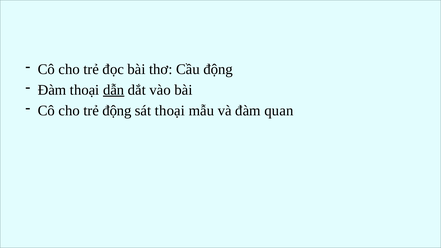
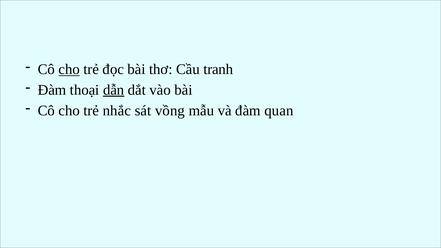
cho at (69, 69) underline: none -> present
Cầu động: động -> tranh
trẻ động: động -> nhắc
sát thoại: thoại -> vồng
